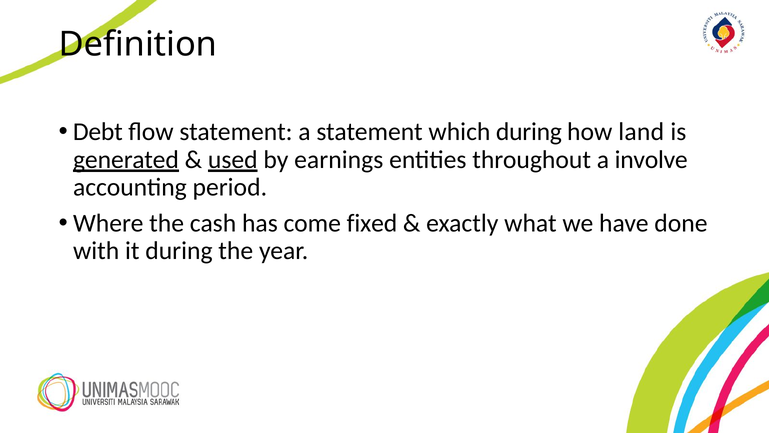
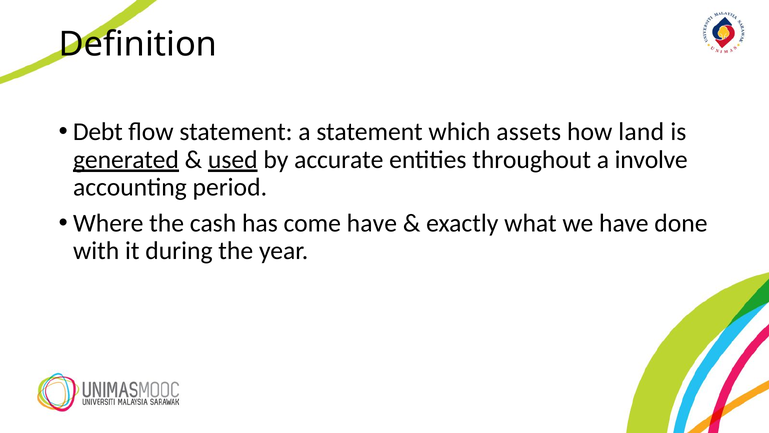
which during: during -> assets
earnings: earnings -> accurate
come fixed: fixed -> have
